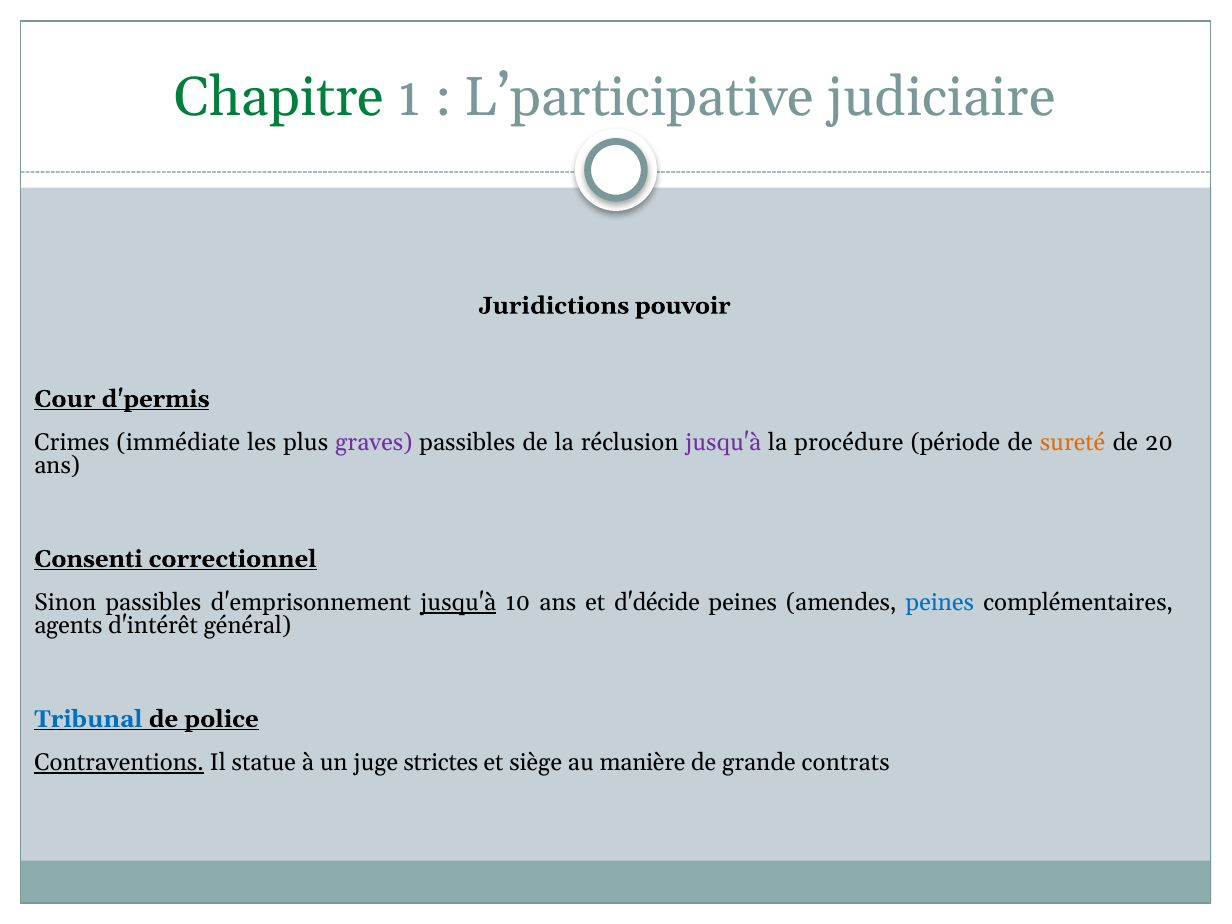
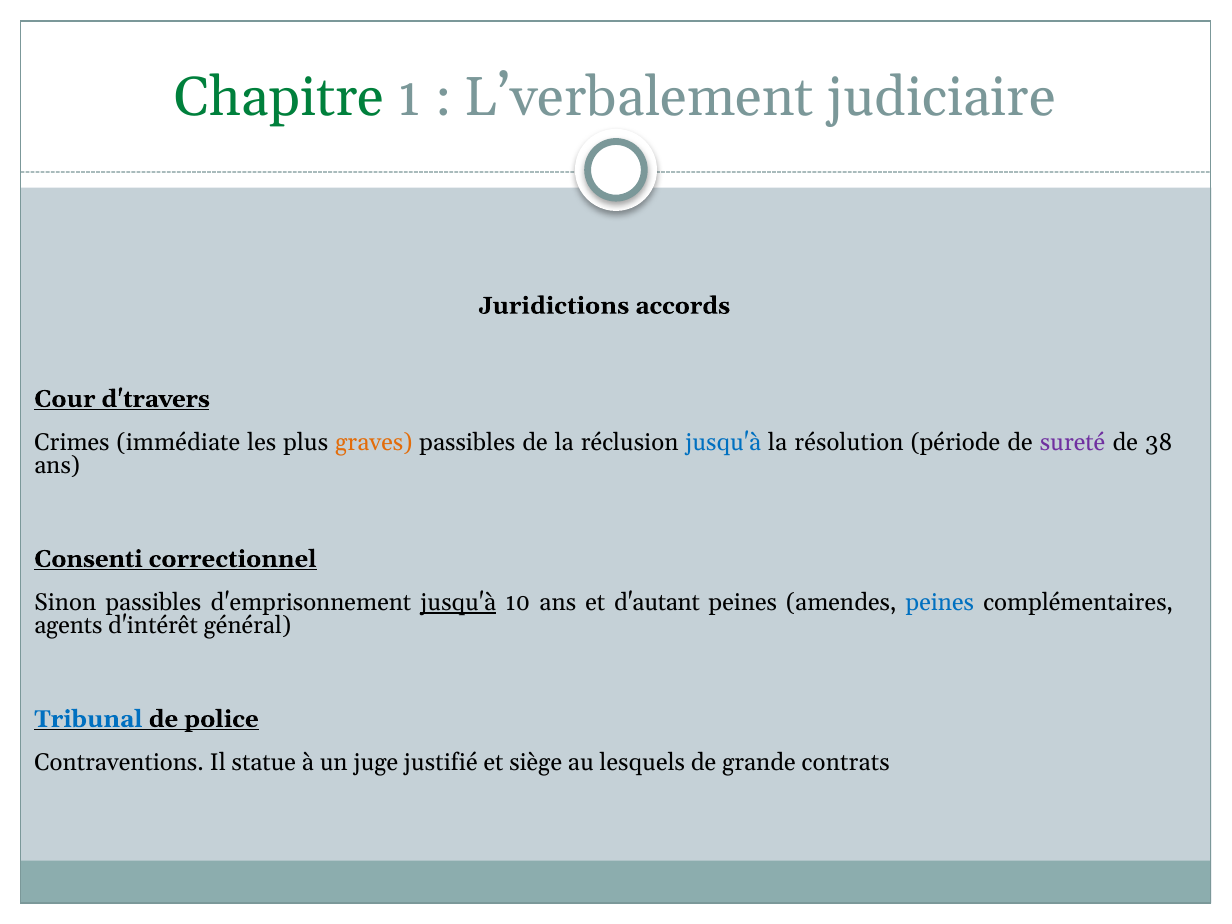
L’participative: L’participative -> L’verbalement
pouvoir: pouvoir -> accords
d'permis: d'permis -> d'travers
graves colour: purple -> orange
jusqu'à at (723, 443) colour: purple -> blue
procédure: procédure -> résolution
sureté colour: orange -> purple
20: 20 -> 38
d'décide: d'décide -> d'autant
Contraventions underline: present -> none
strictes: strictes -> justifié
manière: manière -> lesquels
